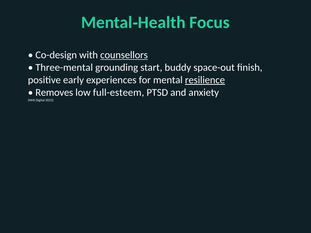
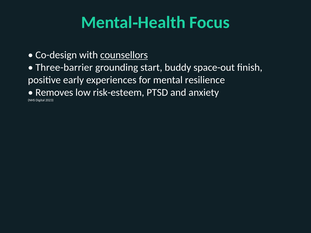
Three-mental: Three-mental -> Three-barrier
resilience underline: present -> none
full-esteem: full-esteem -> risk-esteem
